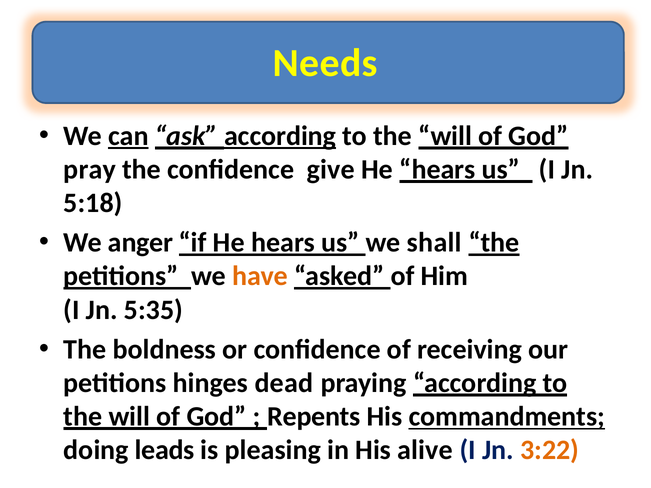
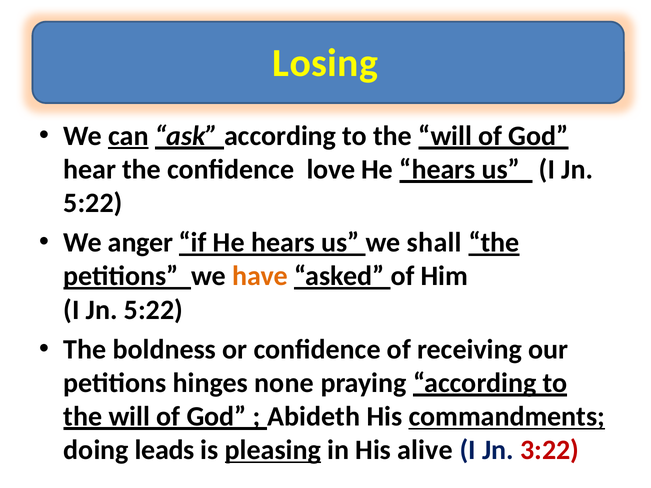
Needs: Needs -> Losing
according at (280, 136) underline: present -> none
pray: pray -> hear
give: give -> love
5:18 at (93, 203): 5:18 -> 5:22
5:35 at (153, 310): 5:35 -> 5:22
dead: dead -> none
Repents: Repents -> Abideth
pleasing underline: none -> present
3:22 colour: orange -> red
